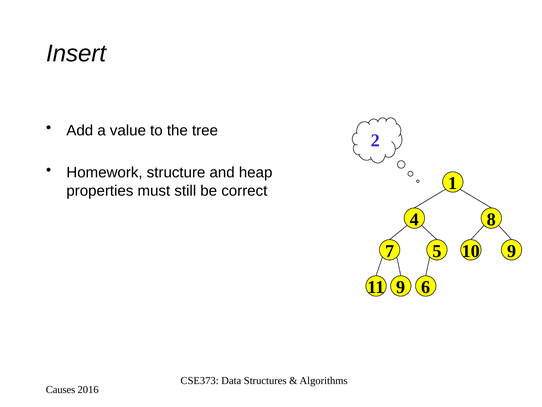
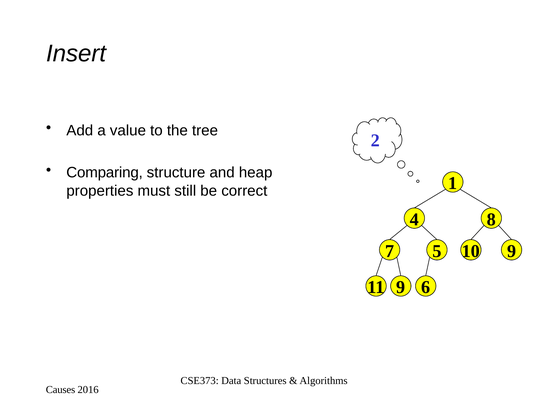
Homework: Homework -> Comparing
